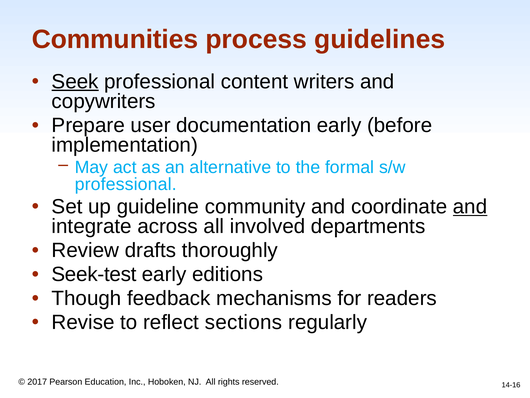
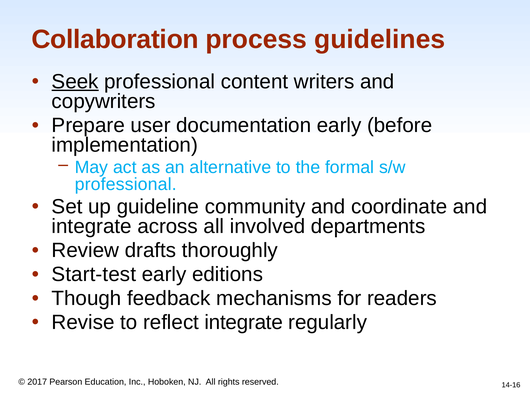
Communities: Communities -> Collaboration
and at (470, 206) underline: present -> none
Seek-test: Seek-test -> Start-test
reflect sections: sections -> integrate
